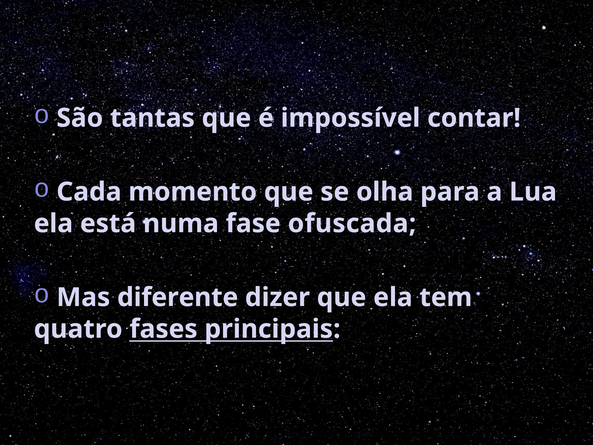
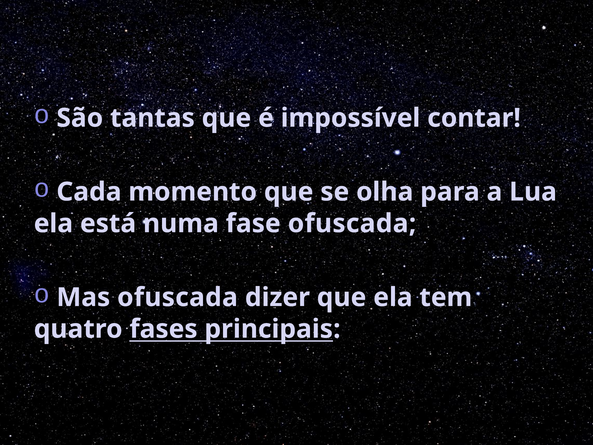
Mas diferente: diferente -> ofuscada
